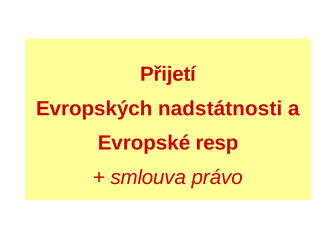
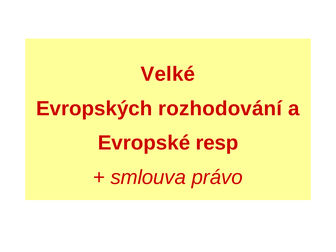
Přijetí: Přijetí -> Velké
nadstátnosti: nadstátnosti -> rozhodování
